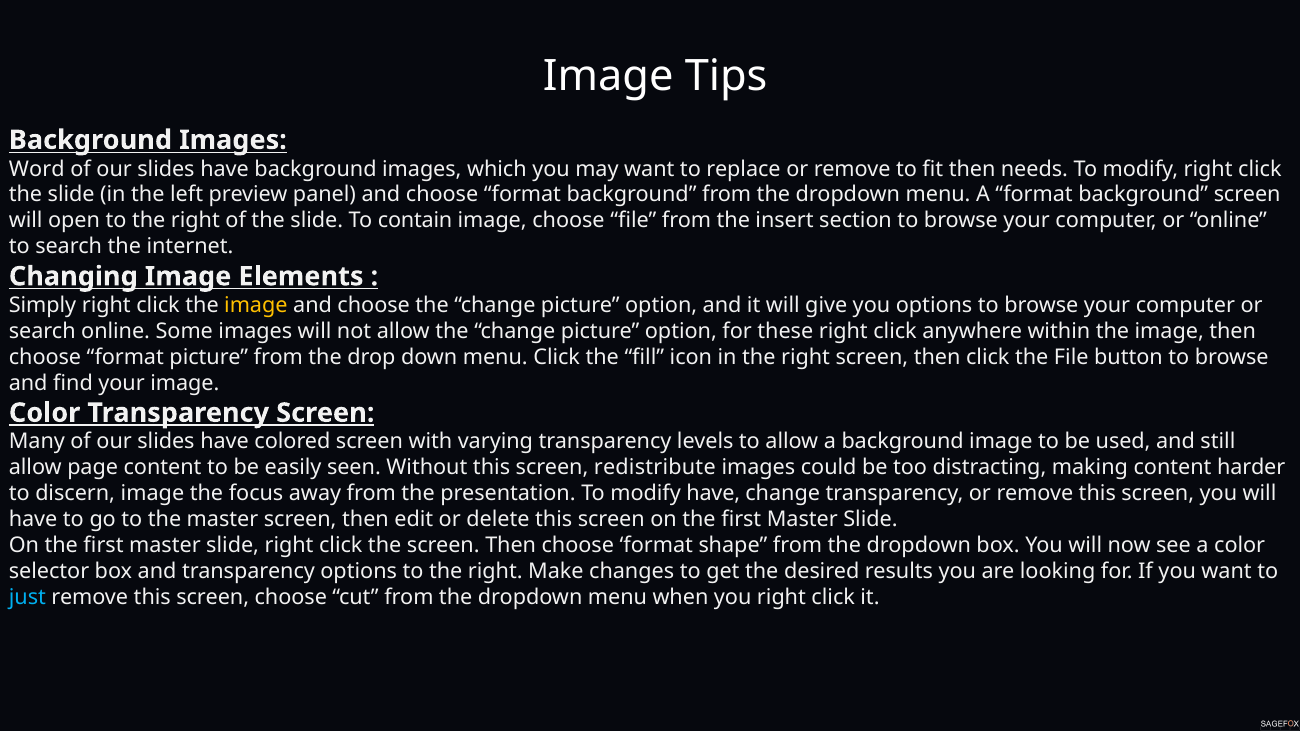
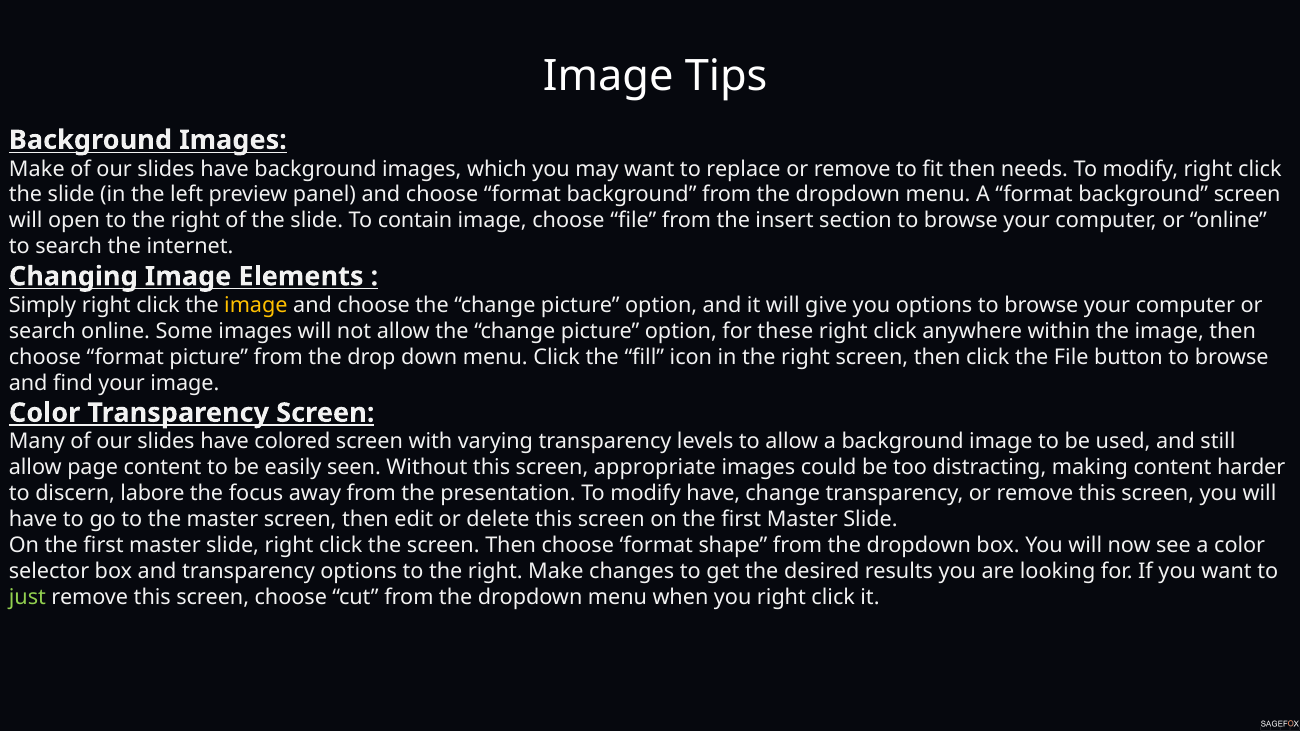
Word at (37, 169): Word -> Make
redistribute: redistribute -> appropriate
discern image: image -> labore
just colour: light blue -> light green
